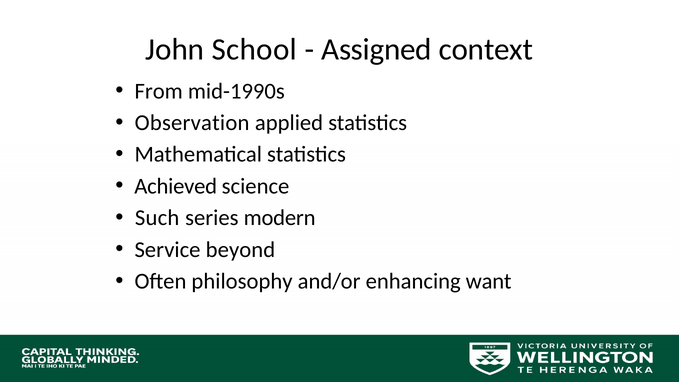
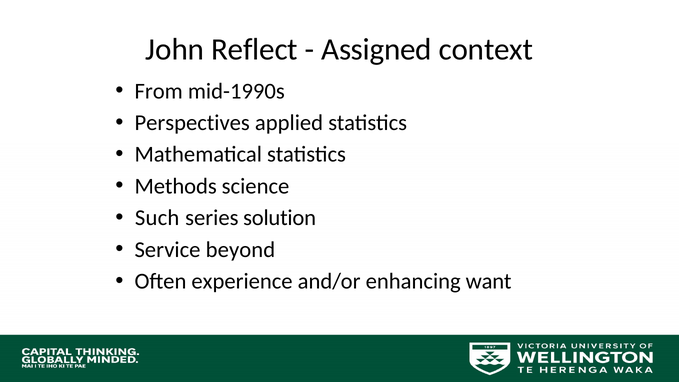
School: School -> Reflect
Observation: Observation -> Perspectives
Achieved: Achieved -> Methods
modern: modern -> solution
philosophy: philosophy -> experience
